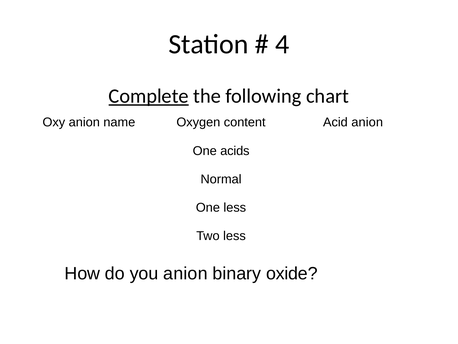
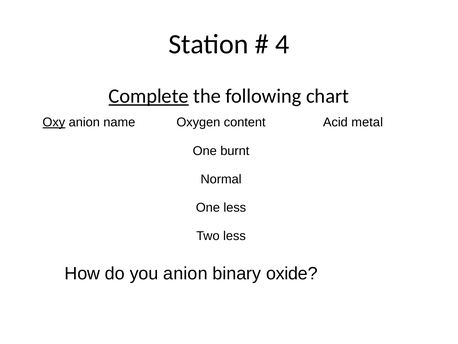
Oxy underline: none -> present
Acid anion: anion -> metal
acids: acids -> burnt
